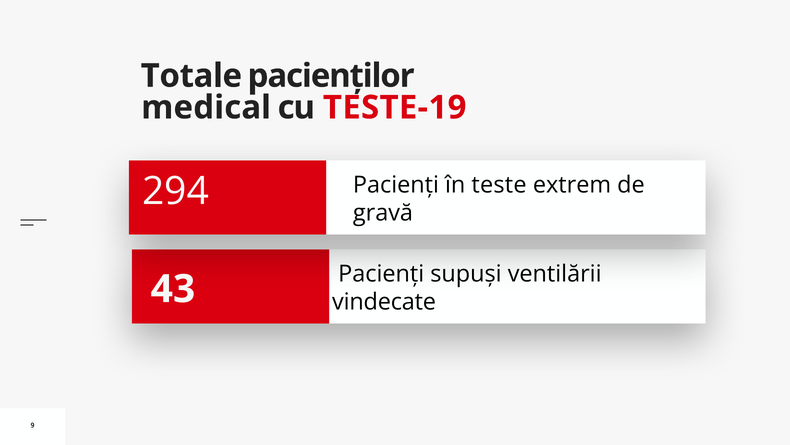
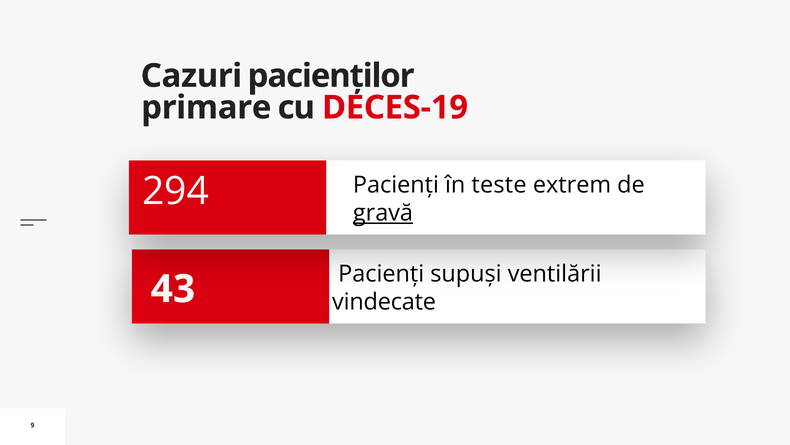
Totale: Totale -> Cazuri
medical: medical -> primare
TESTE-19: TESTE-19 -> DECES-19
gravă underline: none -> present
